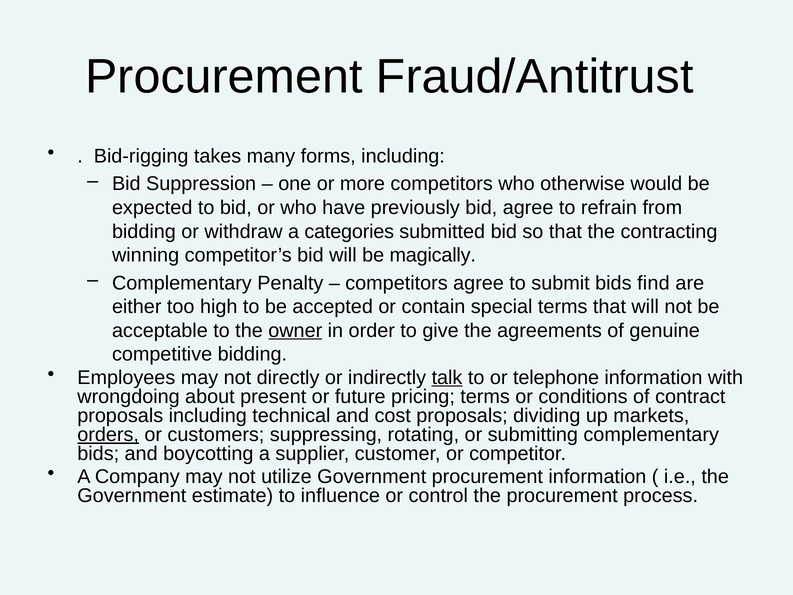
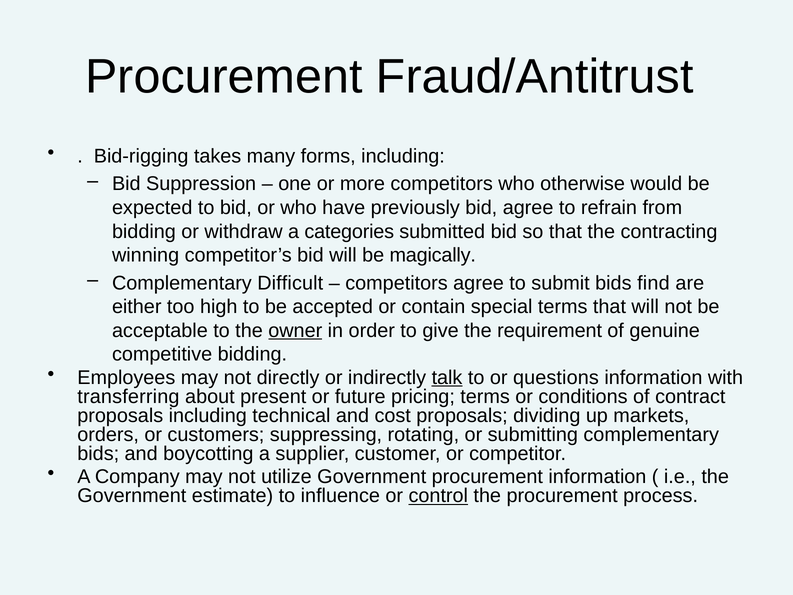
Penalty: Penalty -> Difficult
agreements: agreements -> requirement
telephone: telephone -> questions
wrongdoing: wrongdoing -> transferring
orders underline: present -> none
control underline: none -> present
